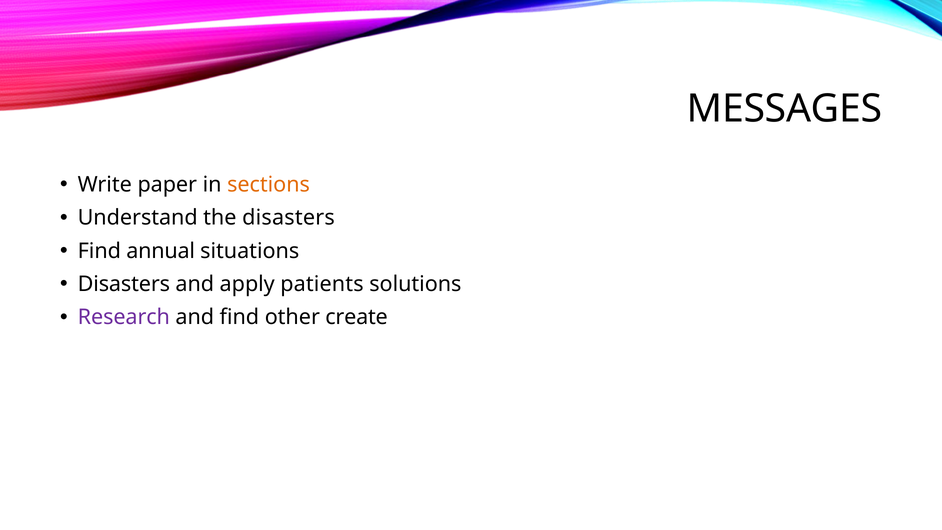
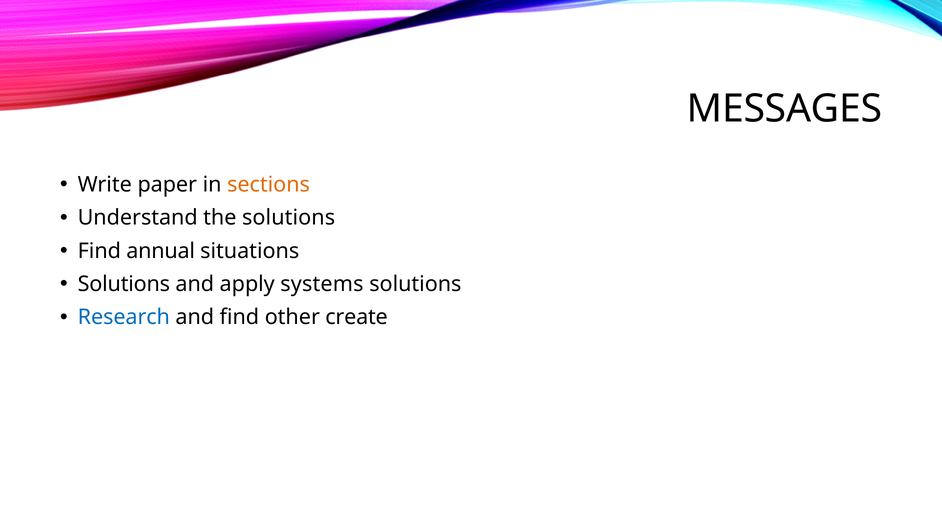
the disasters: disasters -> solutions
Disasters at (124, 284): Disasters -> Solutions
patients: patients -> systems
Research colour: purple -> blue
